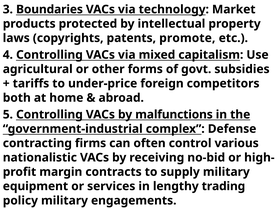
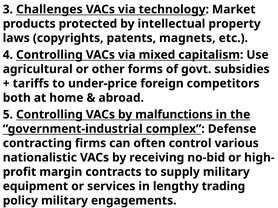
Boundaries: Boundaries -> Challenges
promote: promote -> magnets
